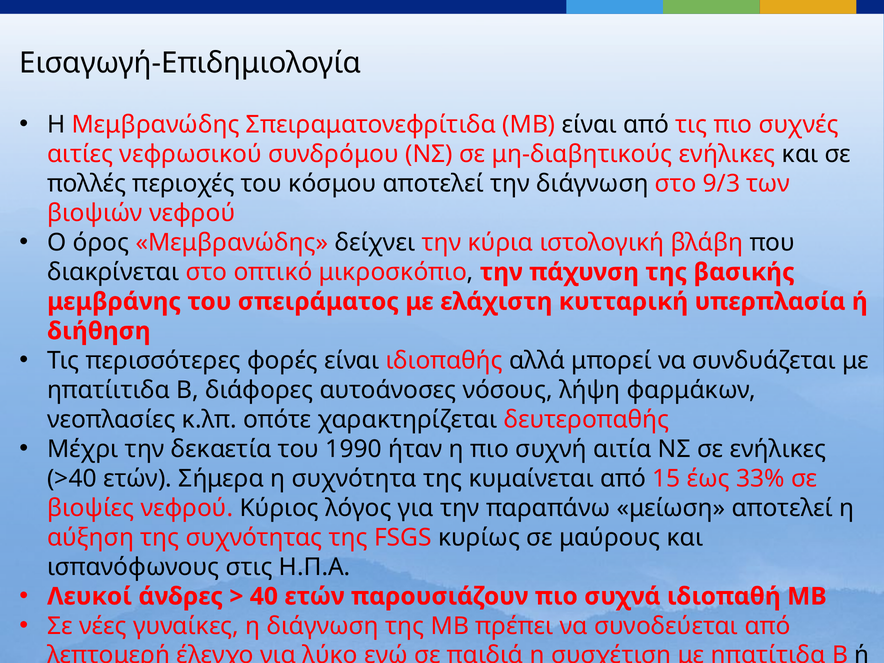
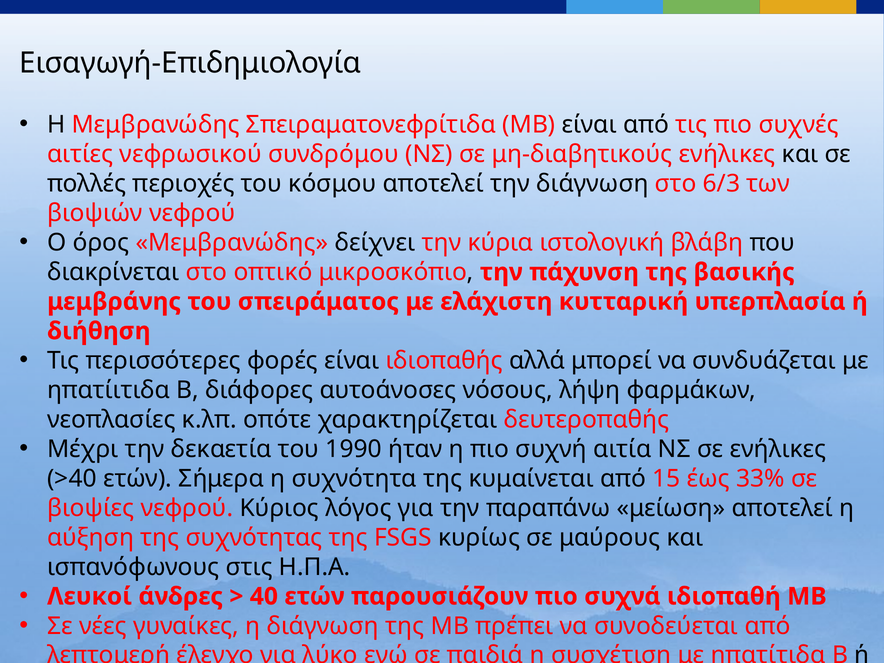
9/3: 9/3 -> 6/3
